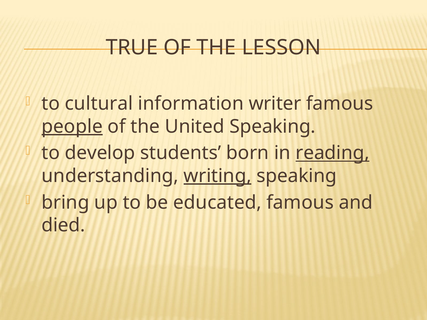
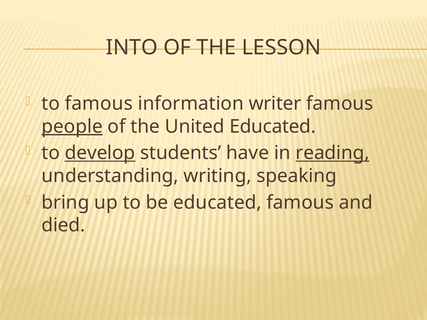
TRUE: TRUE -> INTO
to cultural: cultural -> famous
United Speaking: Speaking -> Educated
develop underline: none -> present
born: born -> have
writing underline: present -> none
